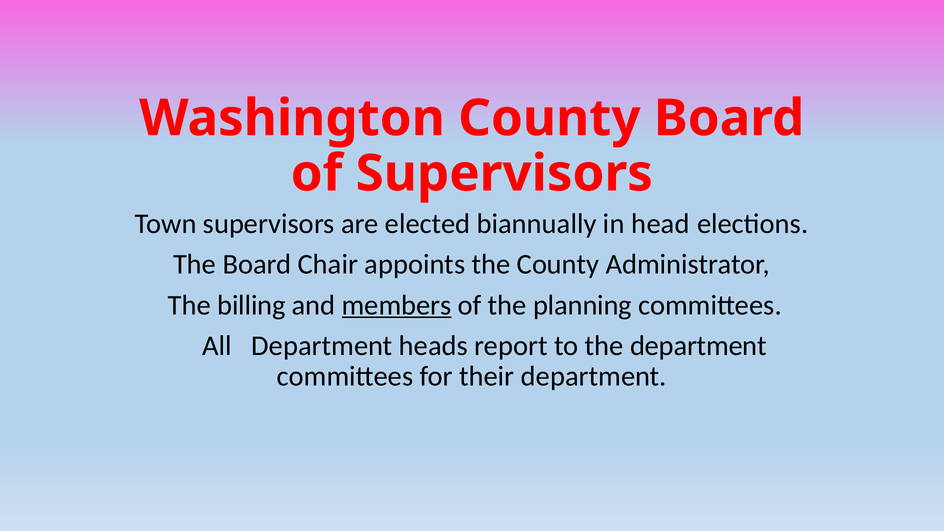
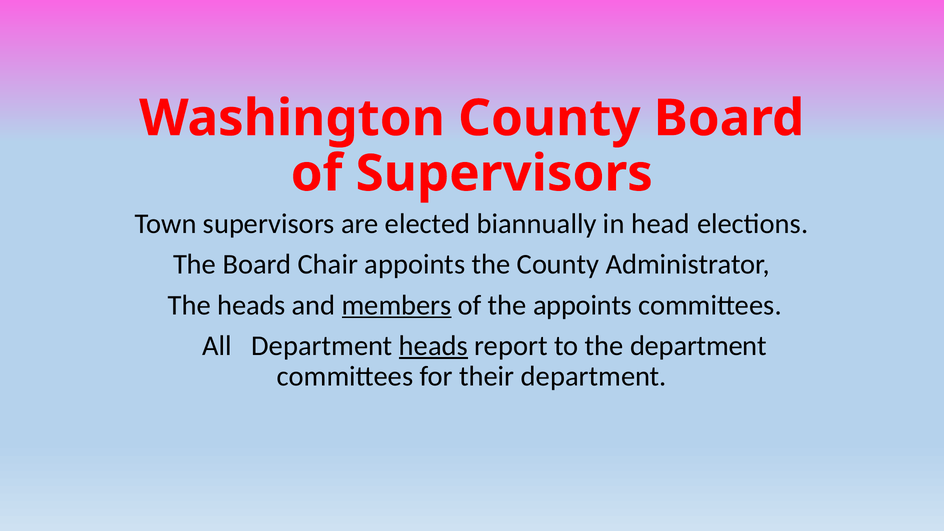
The billing: billing -> heads
the planning: planning -> appoints
heads at (433, 346) underline: none -> present
